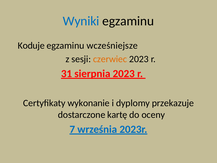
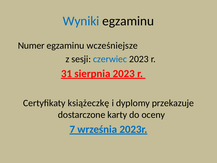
Koduje: Koduje -> Numer
czerwiec colour: orange -> blue
wykonanie: wykonanie -> książeczkę
kartę: kartę -> karty
